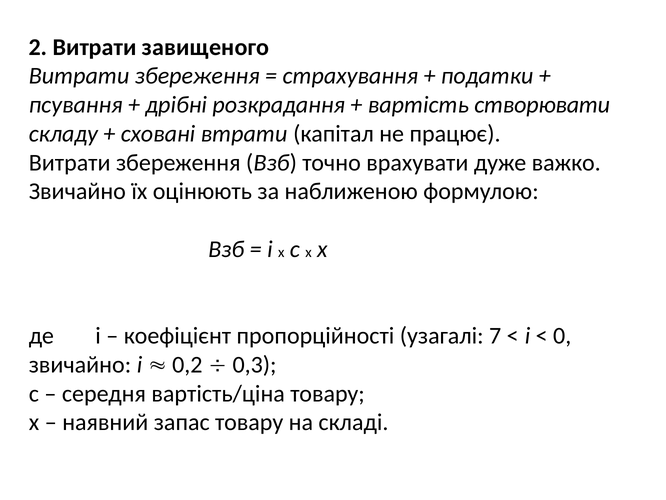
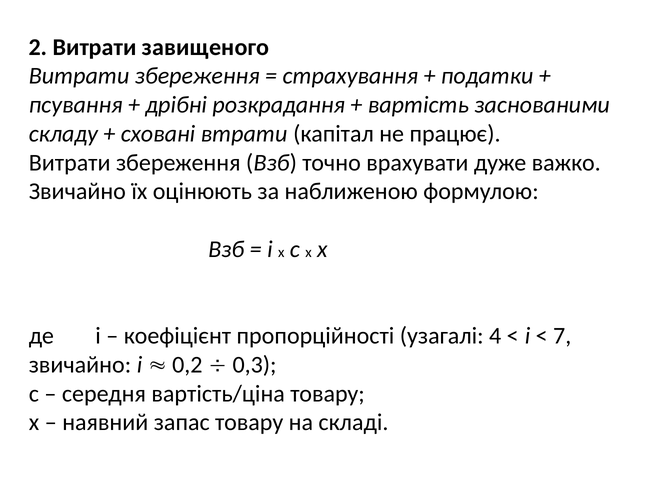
створювати: створювати -> заснованими
7: 7 -> 4
0: 0 -> 7
